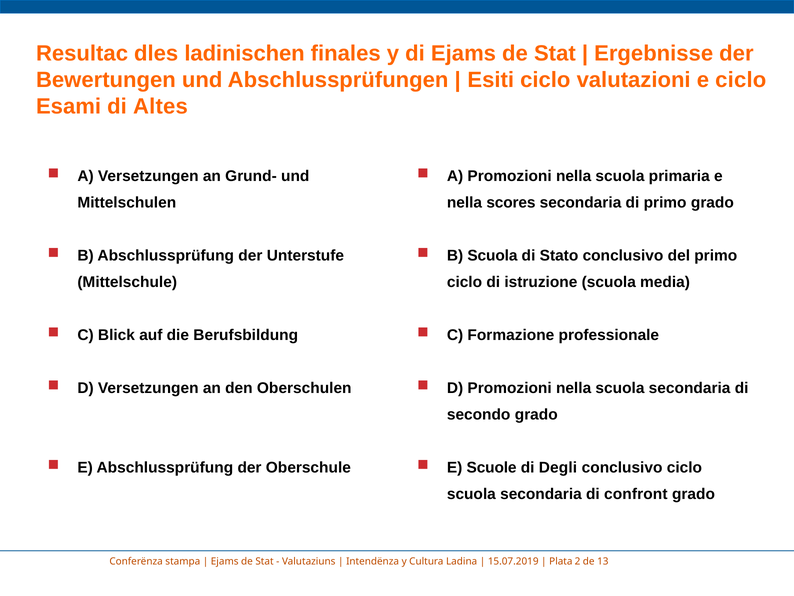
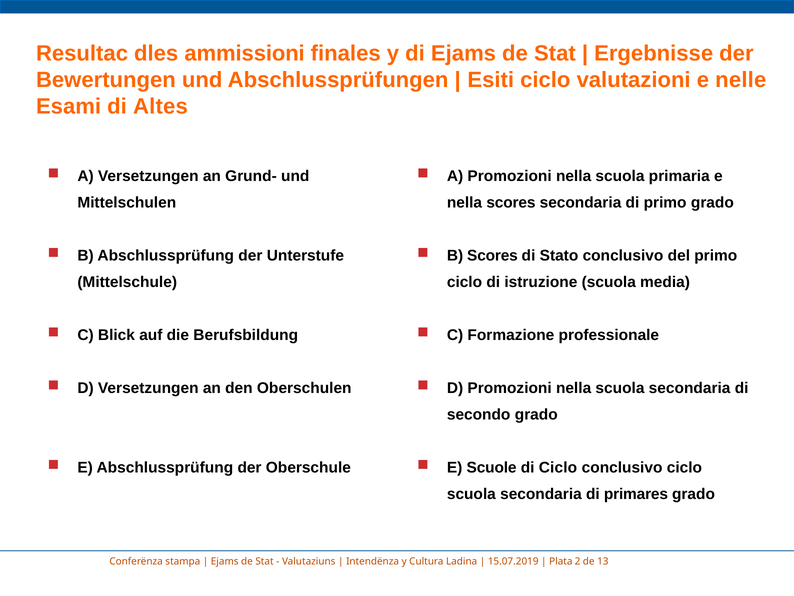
ladinischen: ladinischen -> ammissioni
e ciclo: ciclo -> nelle
B Scuola: Scuola -> Scores
di Degli: Degli -> Ciclo
confront: confront -> primares
